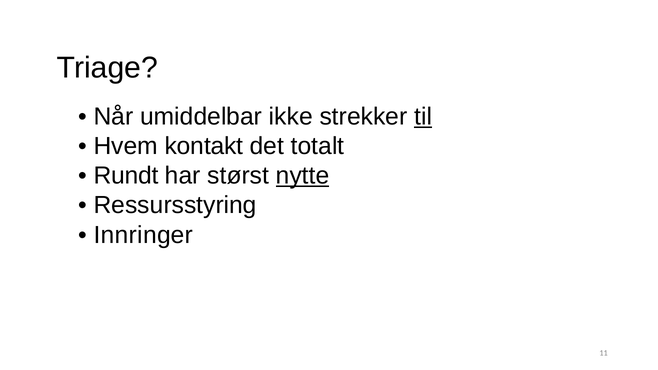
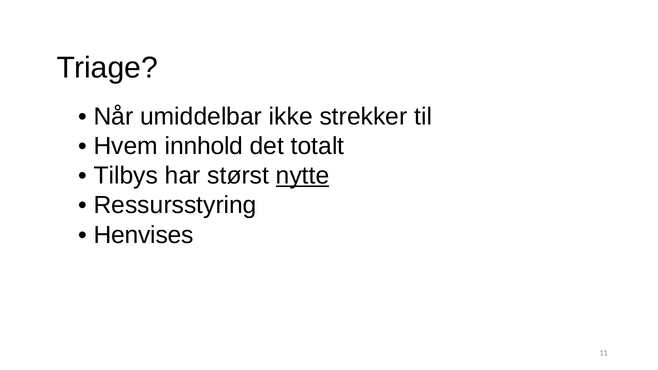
til underline: present -> none
kontakt: kontakt -> innhold
Rundt: Rundt -> Tilbys
Innringer: Innringer -> Henvises
